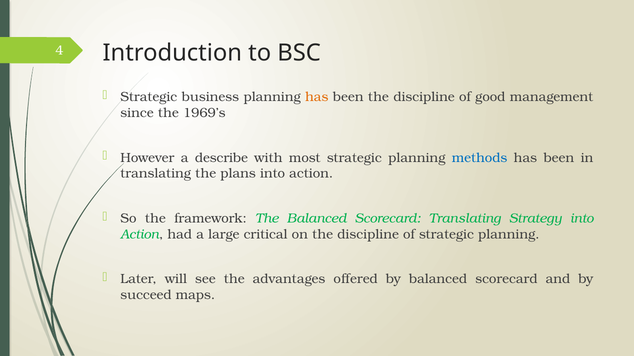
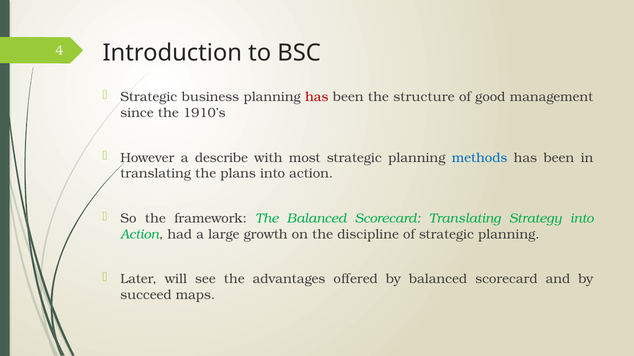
has at (317, 97) colour: orange -> red
been the discipline: discipline -> structure
1969’s: 1969’s -> 1910’s
critical: critical -> growth
